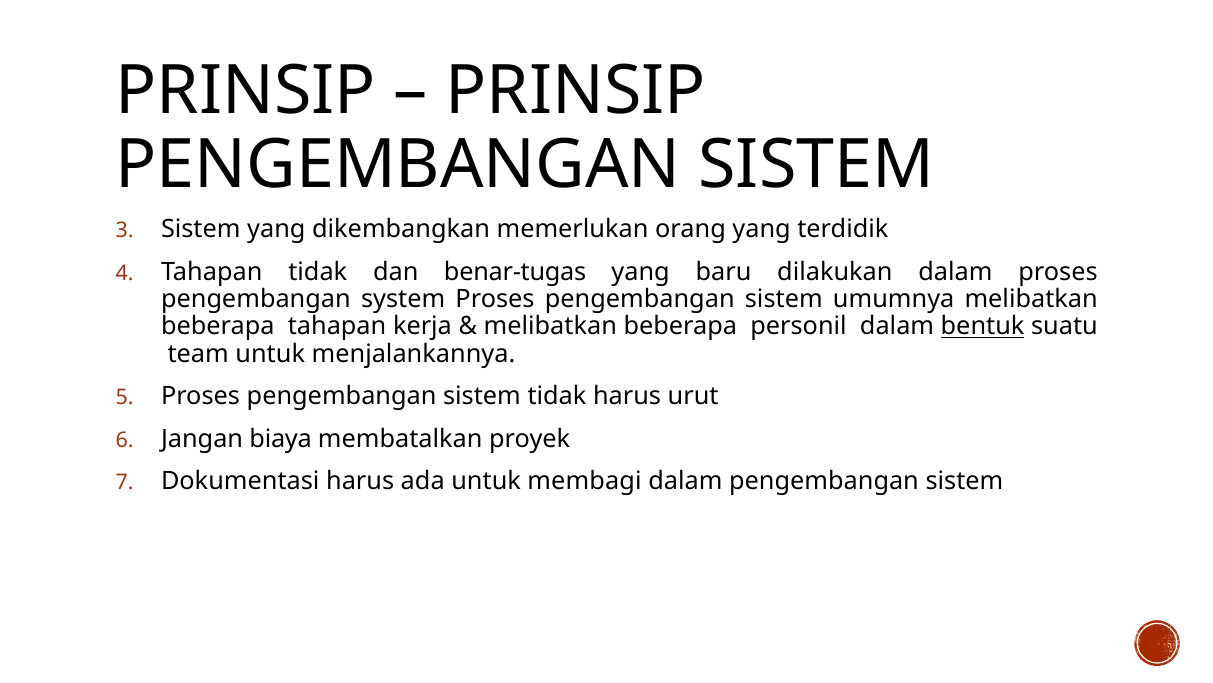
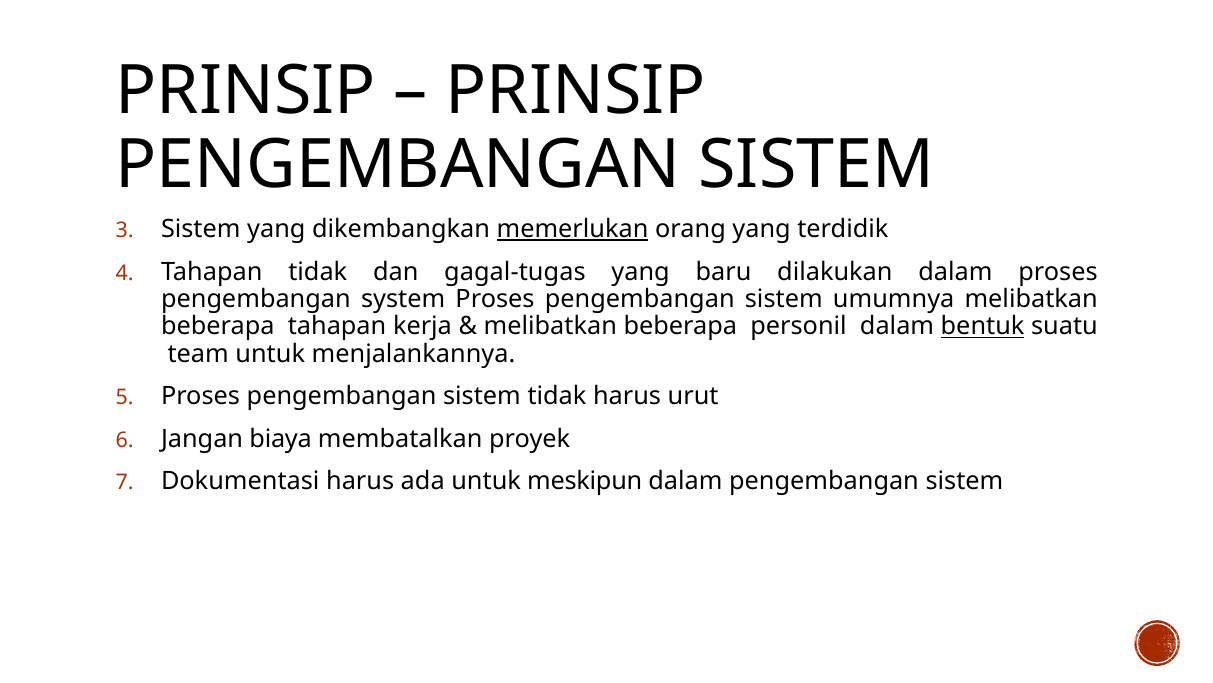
memerlukan underline: none -> present
benar-tugas: benar-tugas -> gagal-tugas
membagi: membagi -> meskipun
